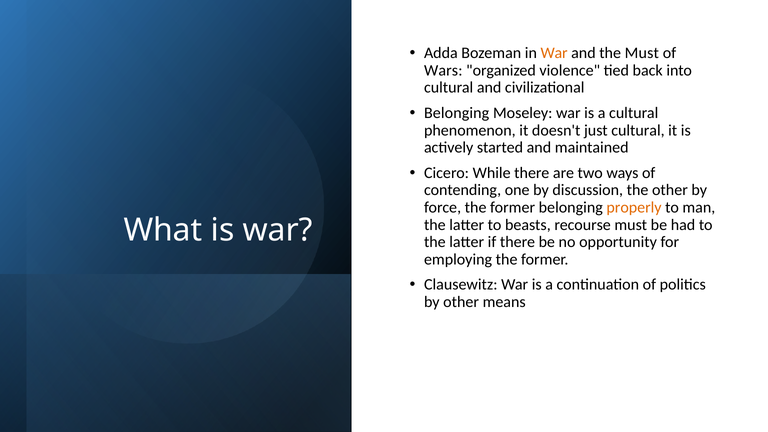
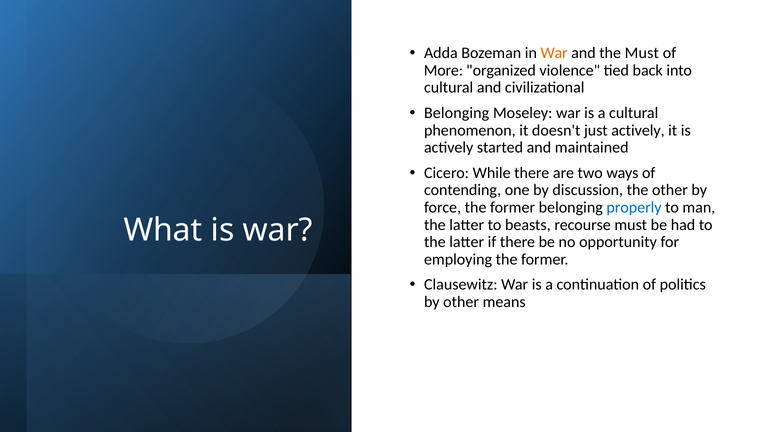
Wars: Wars -> More
just cultural: cultural -> actively
properly colour: orange -> blue
